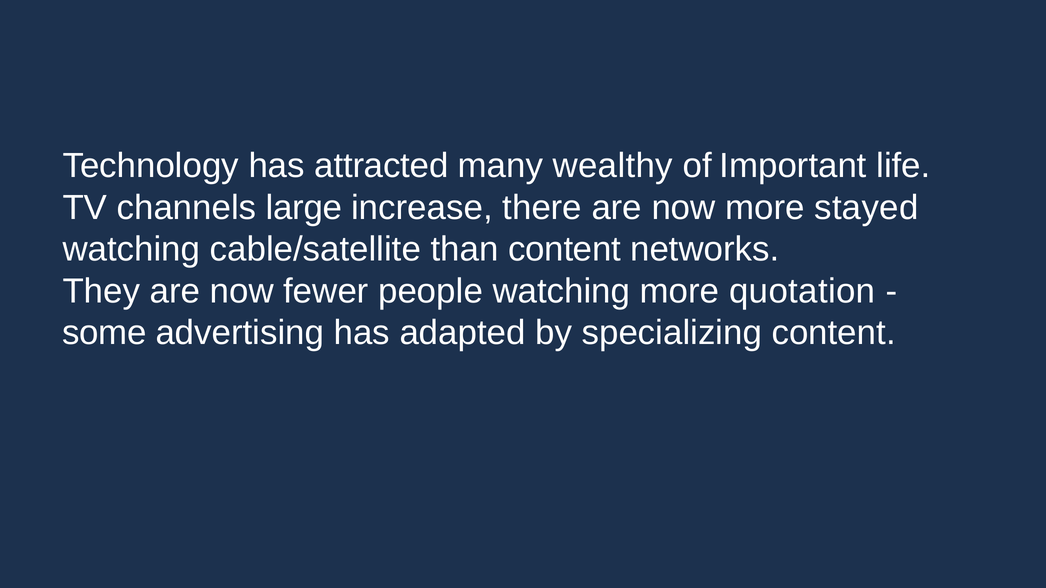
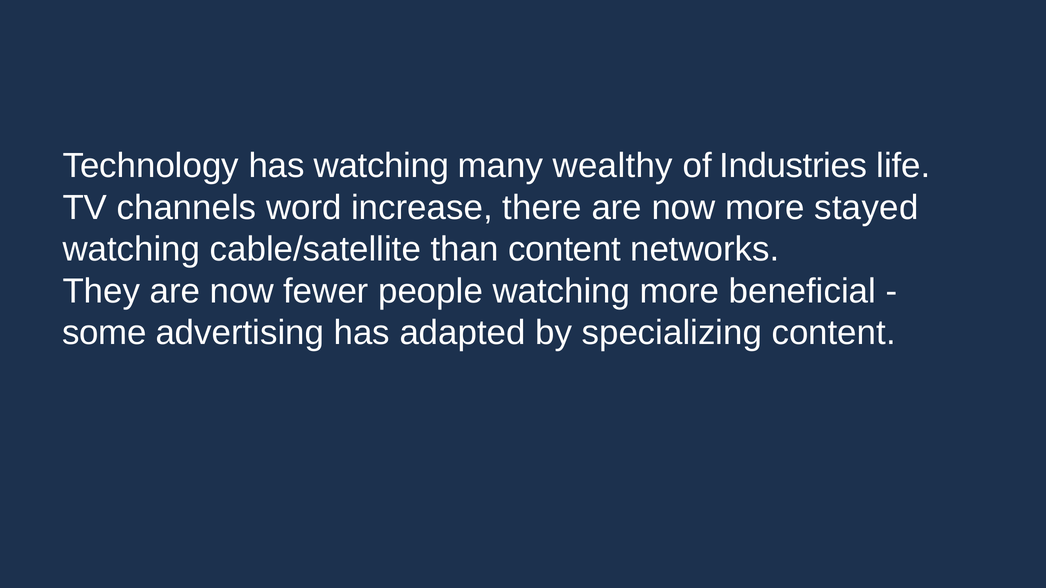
has attracted: attracted -> watching
Important: Important -> Industries
large: large -> word
quotation: quotation -> beneficial
